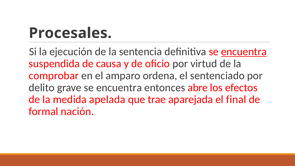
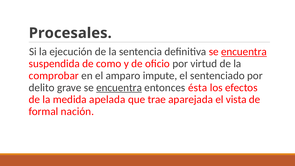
causa: causa -> como
ordena: ordena -> impute
encuentra at (119, 88) underline: none -> present
abre: abre -> ésta
final: final -> vista
